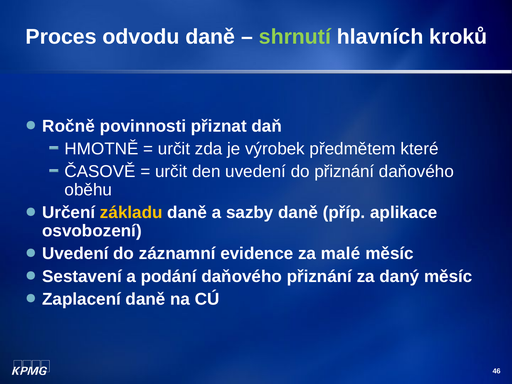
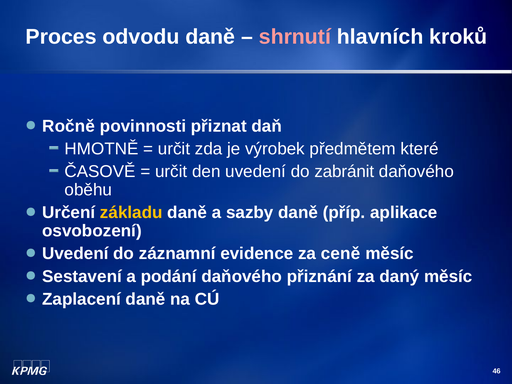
shrnutí colour: light green -> pink
do přiznání: přiznání -> zabránit
malé: malé -> ceně
